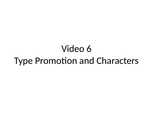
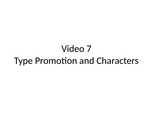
6: 6 -> 7
